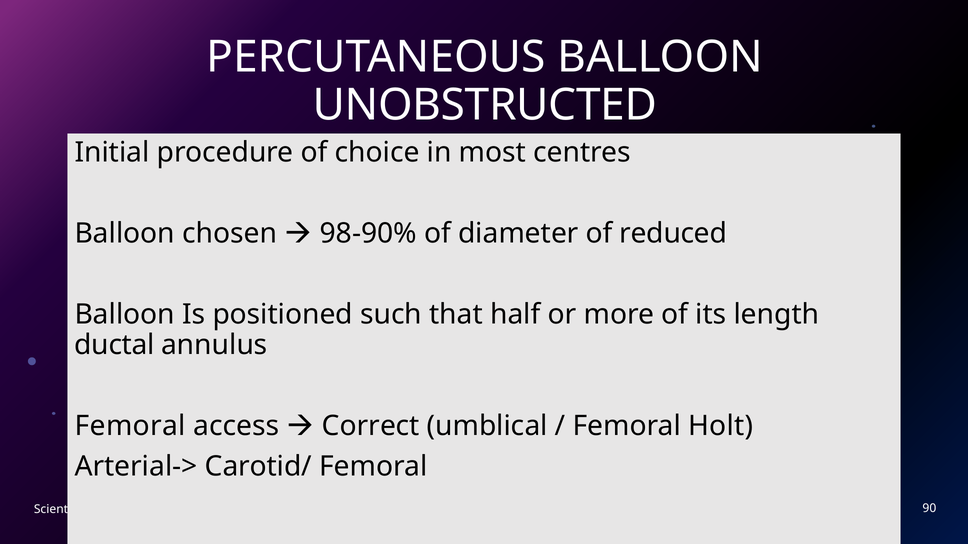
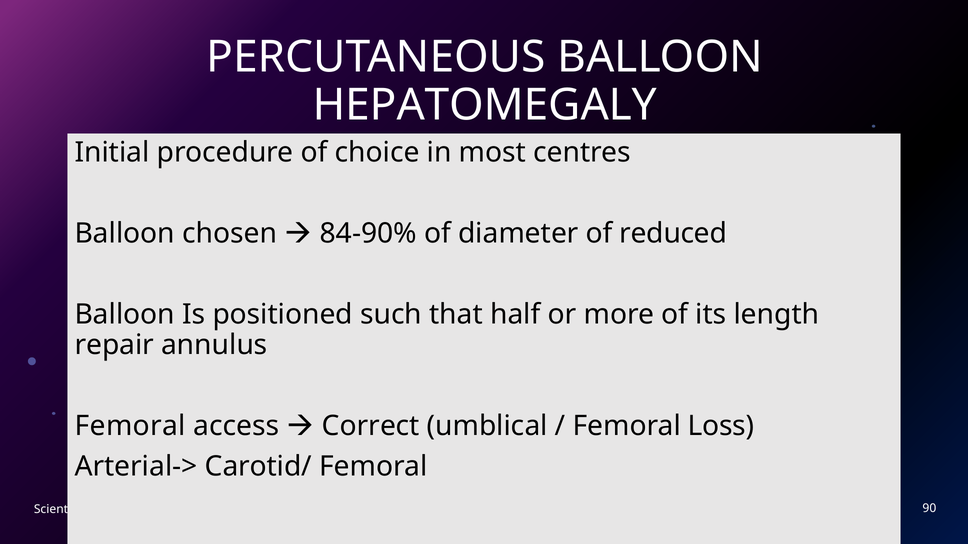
UNOBSTRUCTED: UNOBSTRUCTED -> HEPATOMEGALY
98-90%: 98-90% -> 84-90%
ductal: ductal -> repair
Holt: Holt -> Loss
